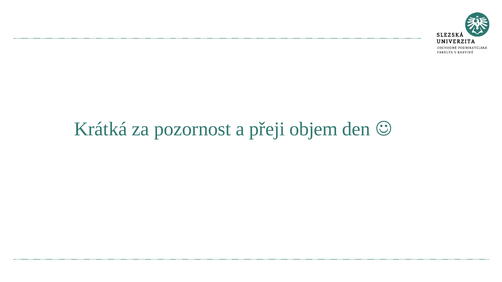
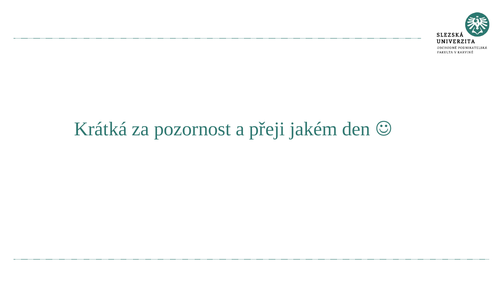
objem: objem -> jakém
